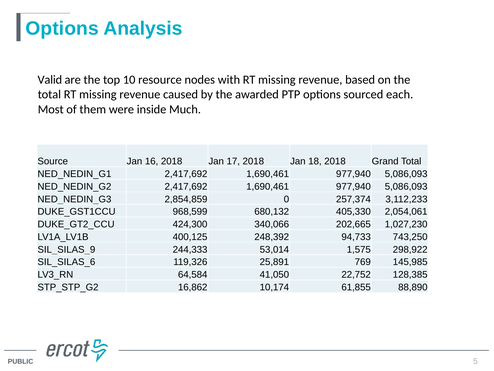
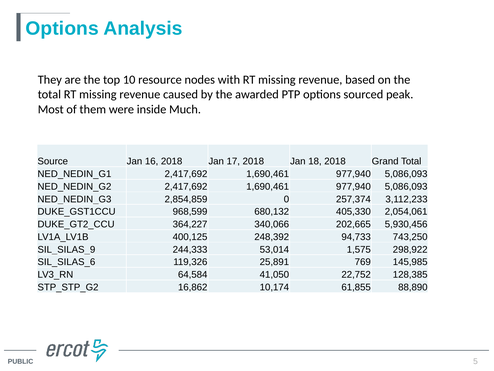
Valid: Valid -> They
each: each -> peak
424,300: 424,300 -> 364,227
1,027,230: 1,027,230 -> 5,930,456
